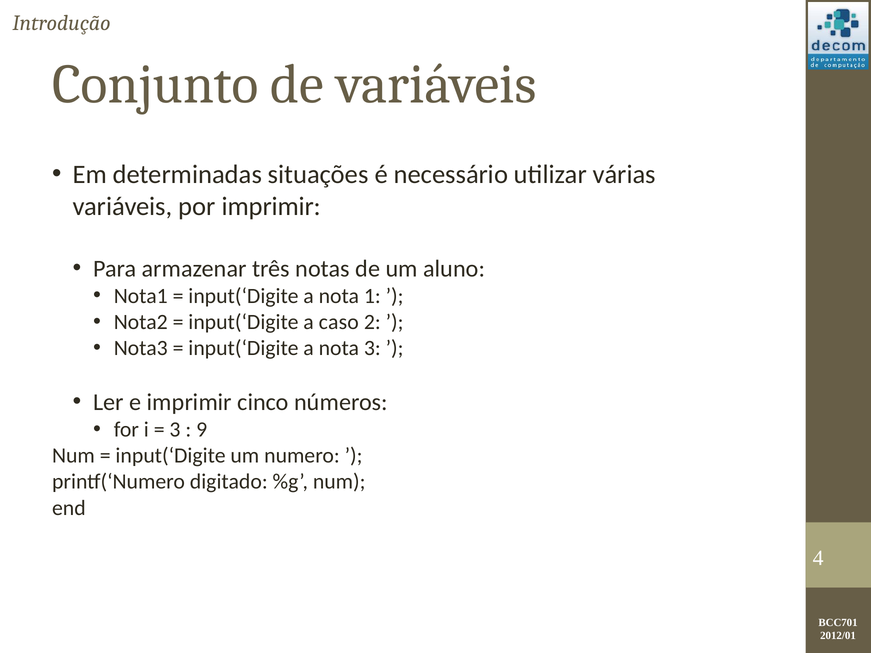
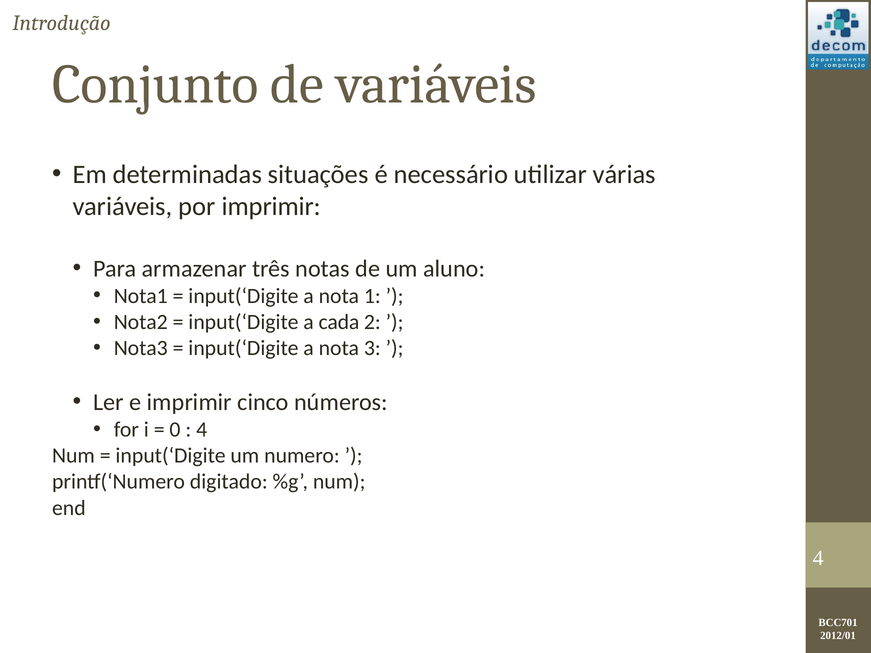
caso: caso -> cada
3 at (175, 430): 3 -> 0
9 at (202, 430): 9 -> 4
